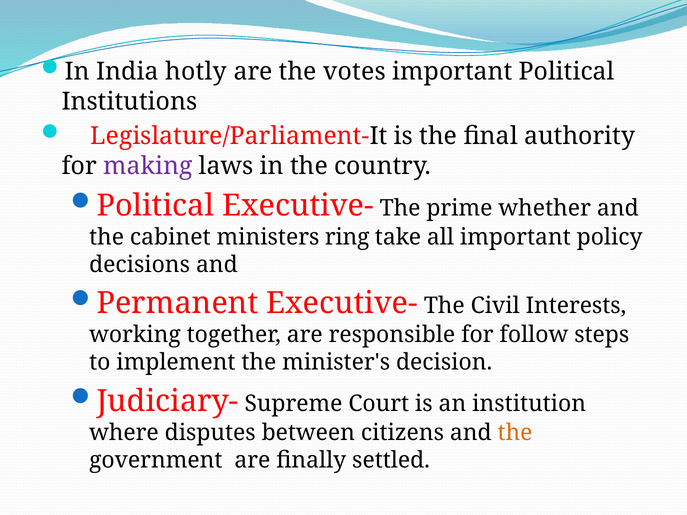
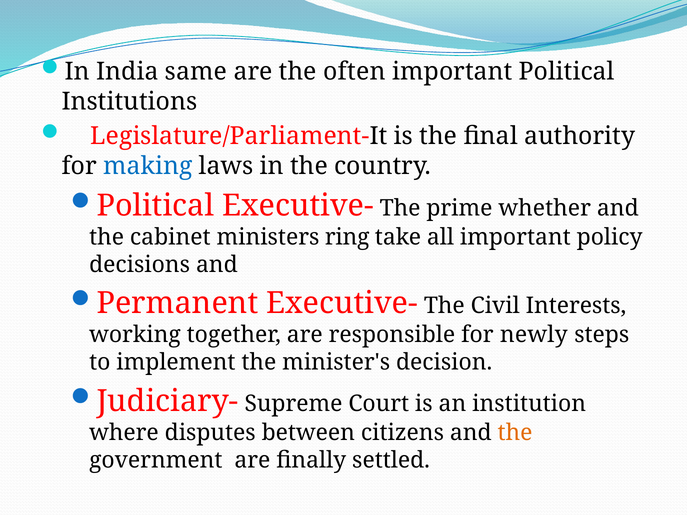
hotly: hotly -> same
votes: votes -> often
making colour: purple -> blue
follow: follow -> newly
